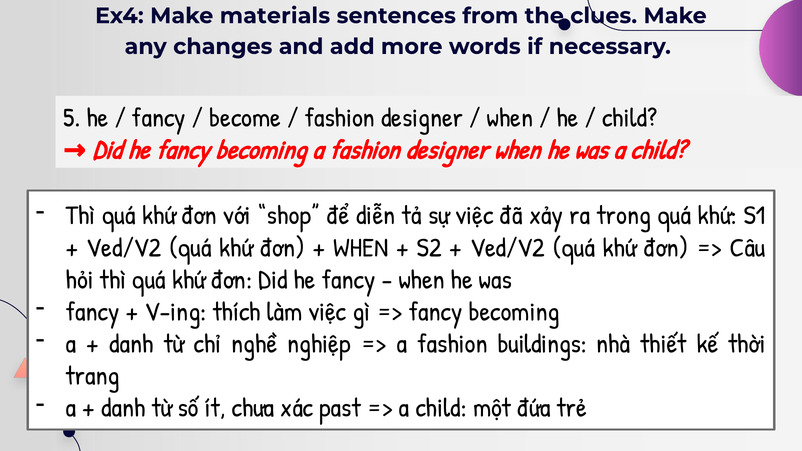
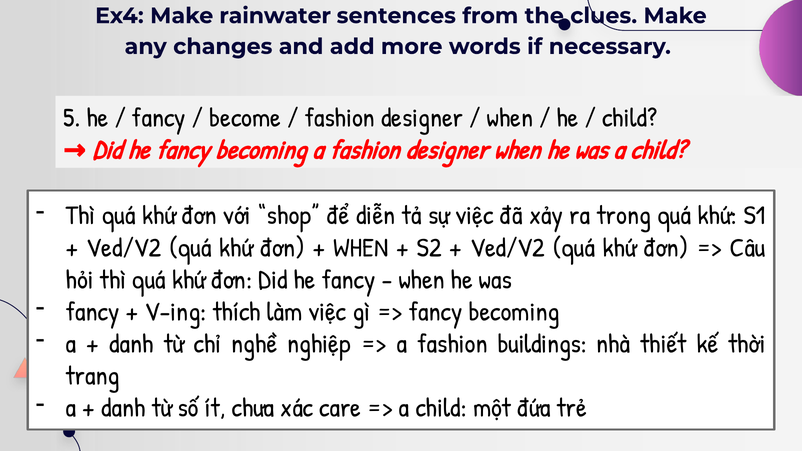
materials: materials -> rainwater
past: past -> care
